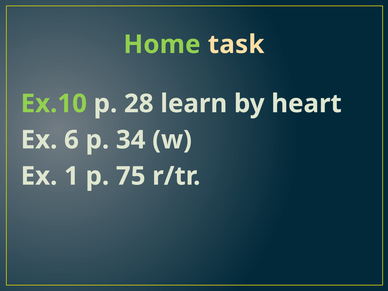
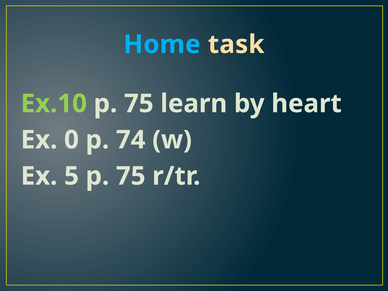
Home colour: light green -> light blue
28 at (139, 104): 28 -> 75
6: 6 -> 0
34: 34 -> 74
1: 1 -> 5
